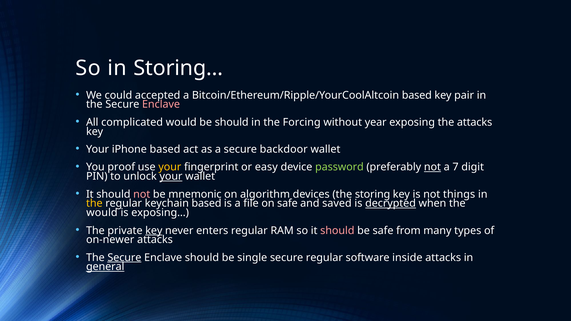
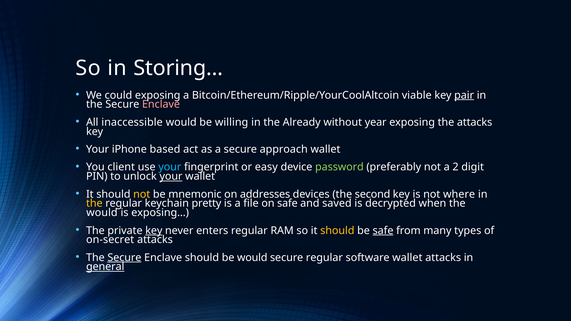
could accepted: accepted -> exposing
Bitcoin/Ethereum/Ripple/YourCoolAltcoin based: based -> viable
pair underline: none -> present
complicated: complicated -> inaccessible
be should: should -> willing
Forcing: Forcing -> Already
backdoor: backdoor -> approach
proof: proof -> client
your at (170, 167) colour: yellow -> light blue
not at (432, 167) underline: present -> none
7: 7 -> 2
not at (142, 194) colour: pink -> yellow
algorithm: algorithm -> addresses
storing: storing -> second
things: things -> where
keychain based: based -> pretty
decrypted underline: present -> none
should at (337, 231) colour: pink -> yellow
safe at (383, 231) underline: none -> present
on-newer: on-newer -> on-secret
be single: single -> would
software inside: inside -> wallet
